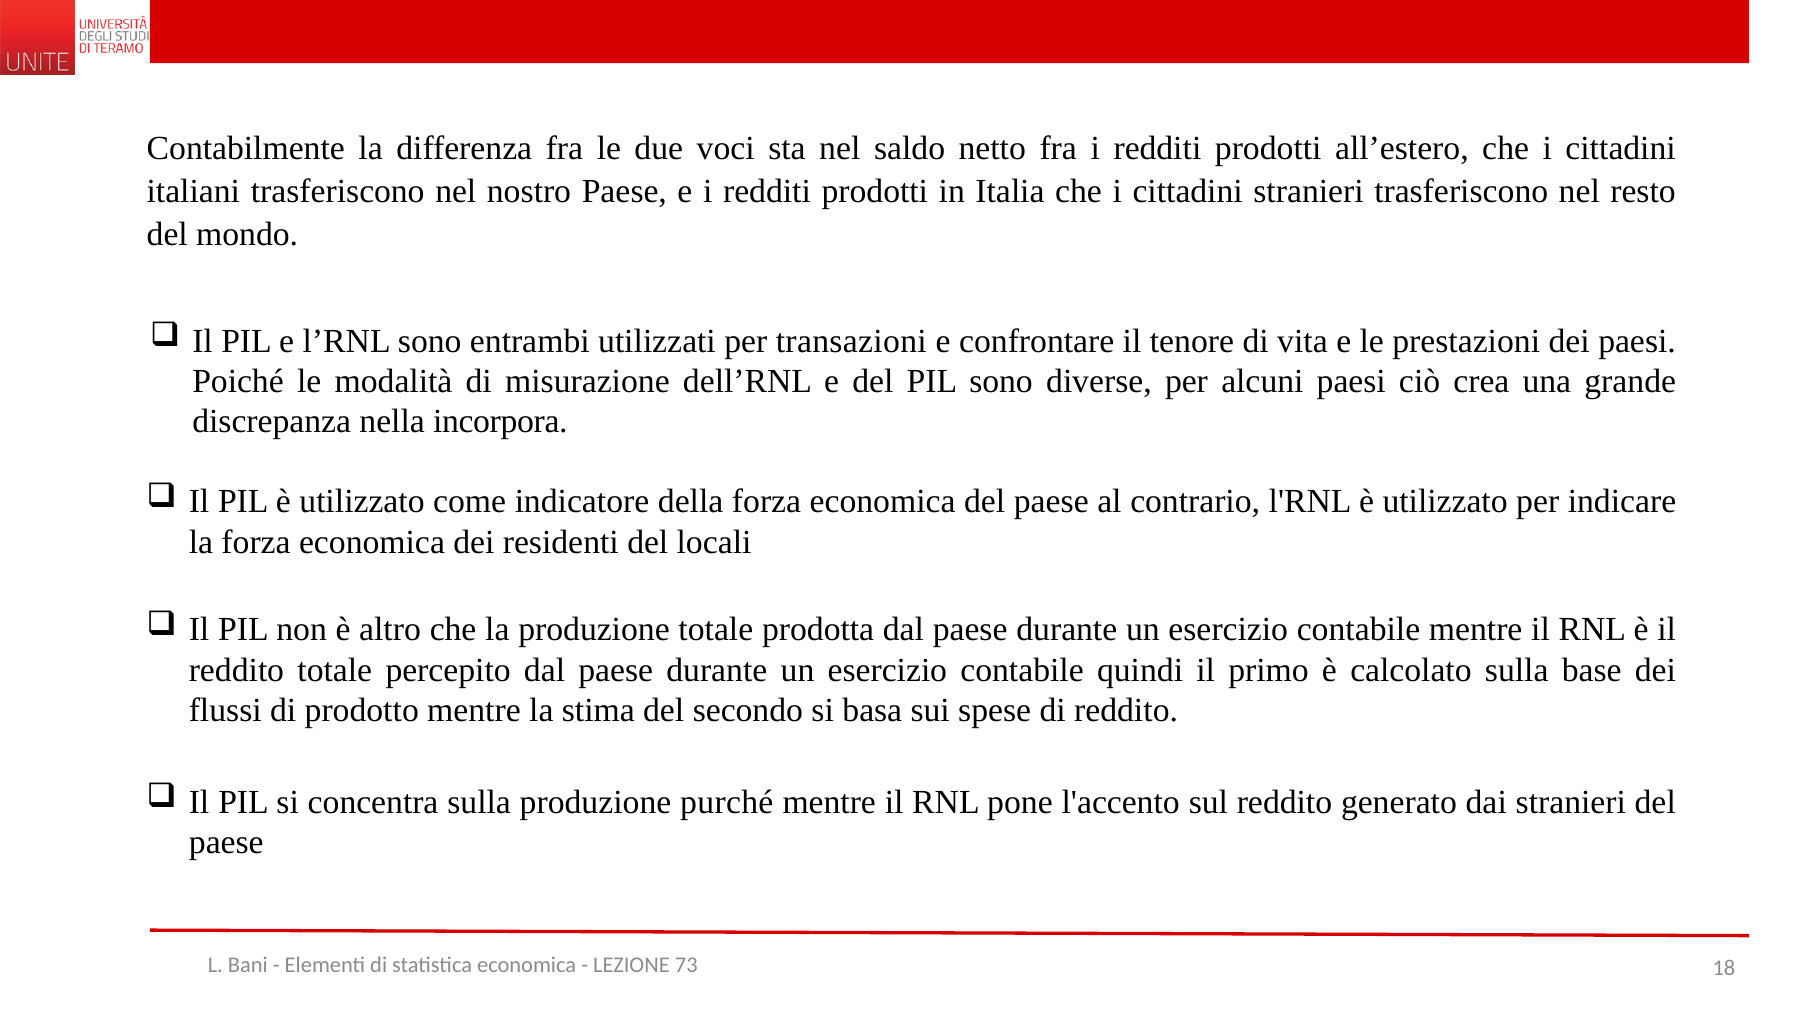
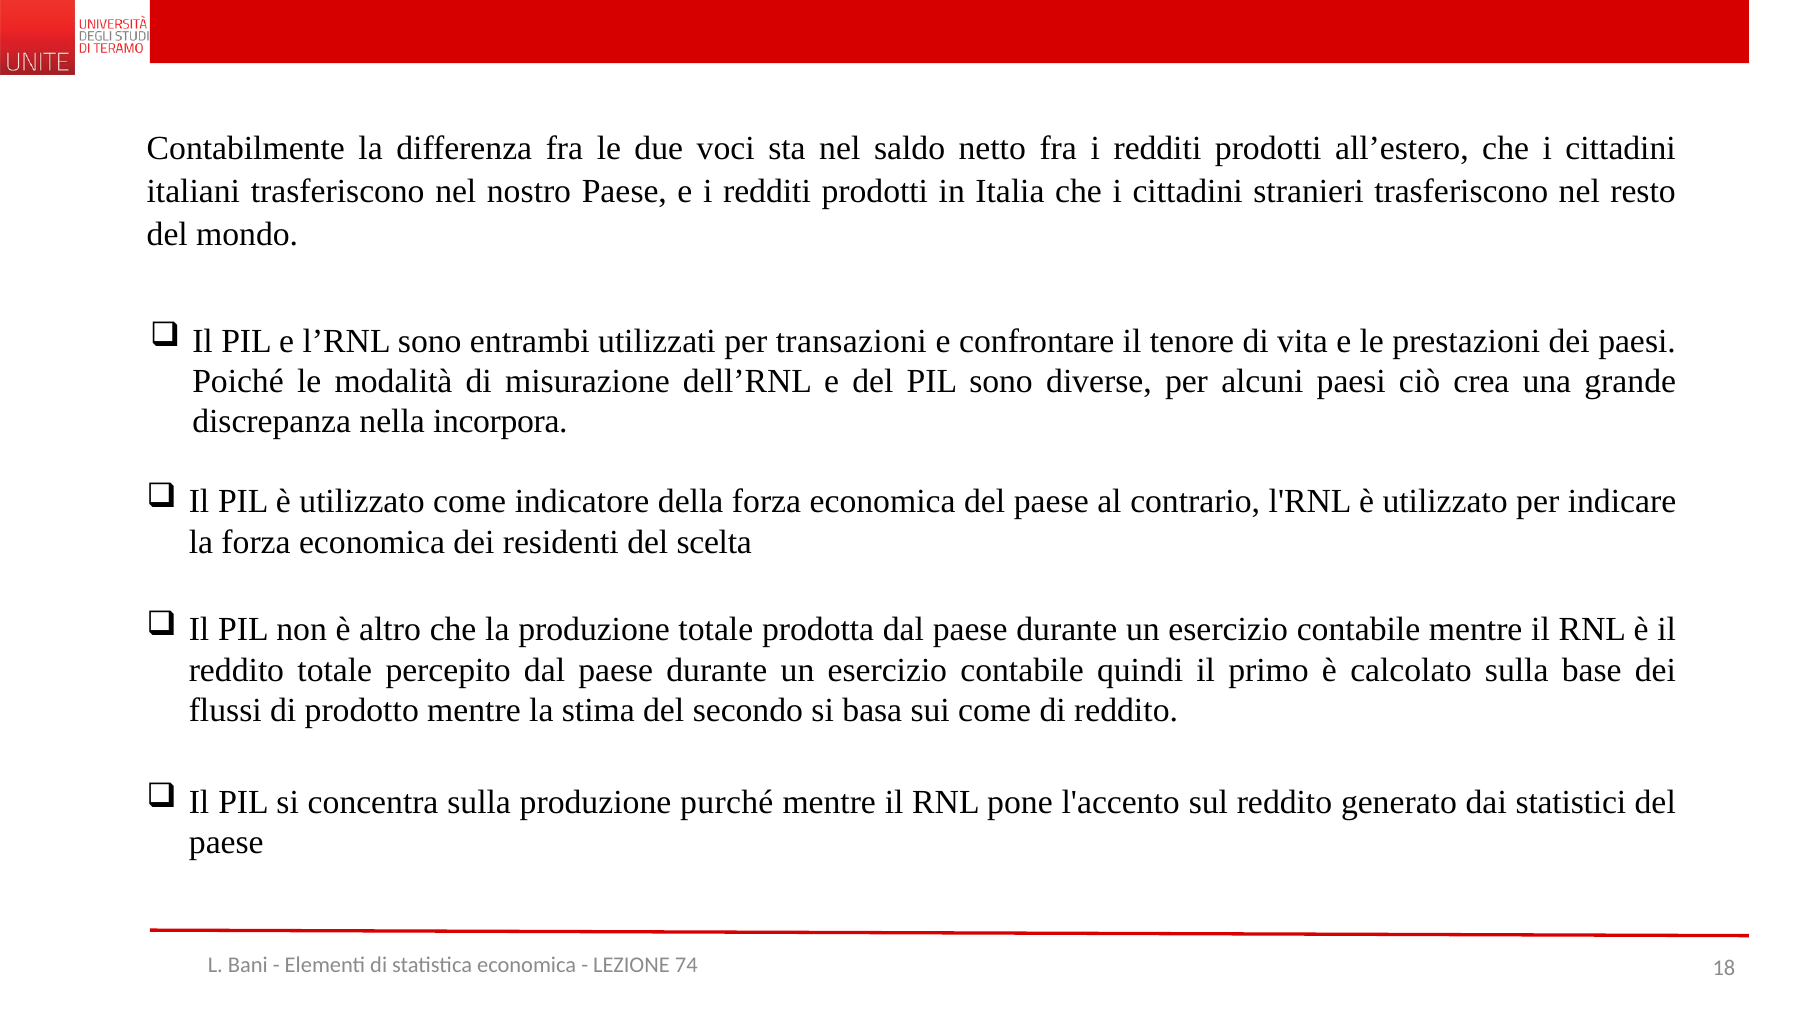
locali: locali -> scelta
sui spese: spese -> come
dai stranieri: stranieri -> statistici
73: 73 -> 74
